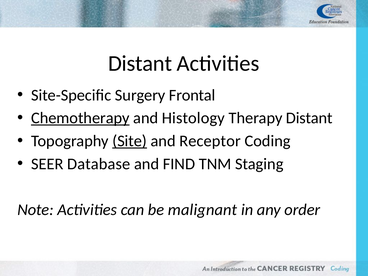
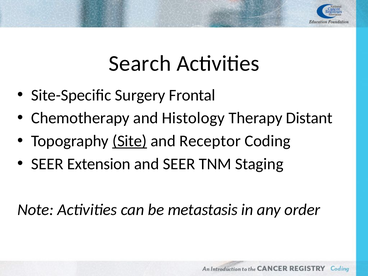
Distant at (140, 64): Distant -> Search
Chemotherapy underline: present -> none
Database: Database -> Extension
and FIND: FIND -> SEER
malignant: malignant -> metastasis
